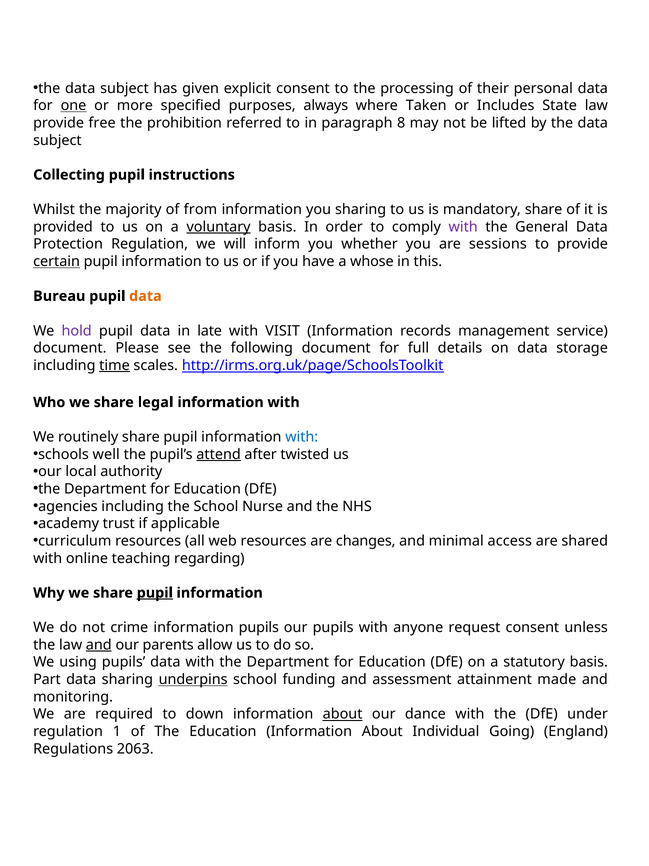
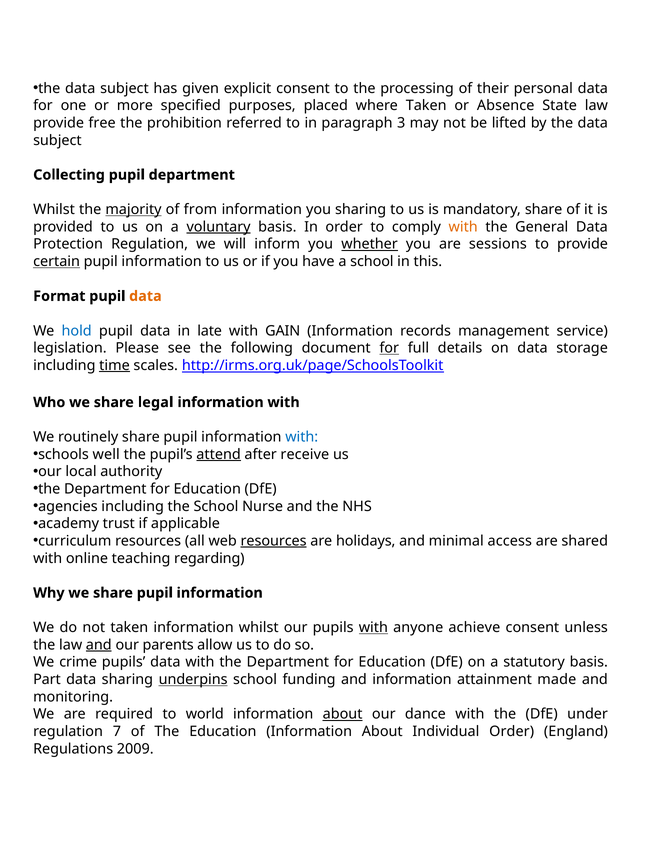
one underline: present -> none
always: always -> placed
Includes: Includes -> Absence
8: 8 -> 3
pupil instructions: instructions -> department
majority underline: none -> present
with at (463, 227) colour: purple -> orange
whether underline: none -> present
a whose: whose -> school
Bureau: Bureau -> Format
hold colour: purple -> blue
VISIT: VISIT -> GAIN
document at (70, 348): document -> legislation
for at (389, 348) underline: none -> present
twisted: twisted -> receive
resources at (274, 541) underline: none -> present
changes: changes -> holidays
pupil at (155, 592) underline: present -> none
not crime: crime -> taken
information pupils: pupils -> whilst
with at (373, 627) underline: none -> present
request: request -> achieve
using: using -> crime
and assessment: assessment -> information
down: down -> world
1: 1 -> 7
Individual Going: Going -> Order
2063: 2063 -> 2009
